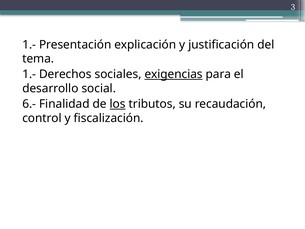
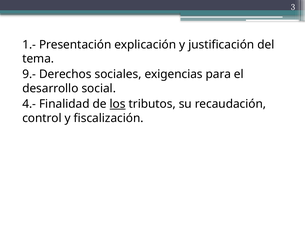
1.- at (29, 74): 1.- -> 9.-
exigencias underline: present -> none
6.-: 6.- -> 4.-
